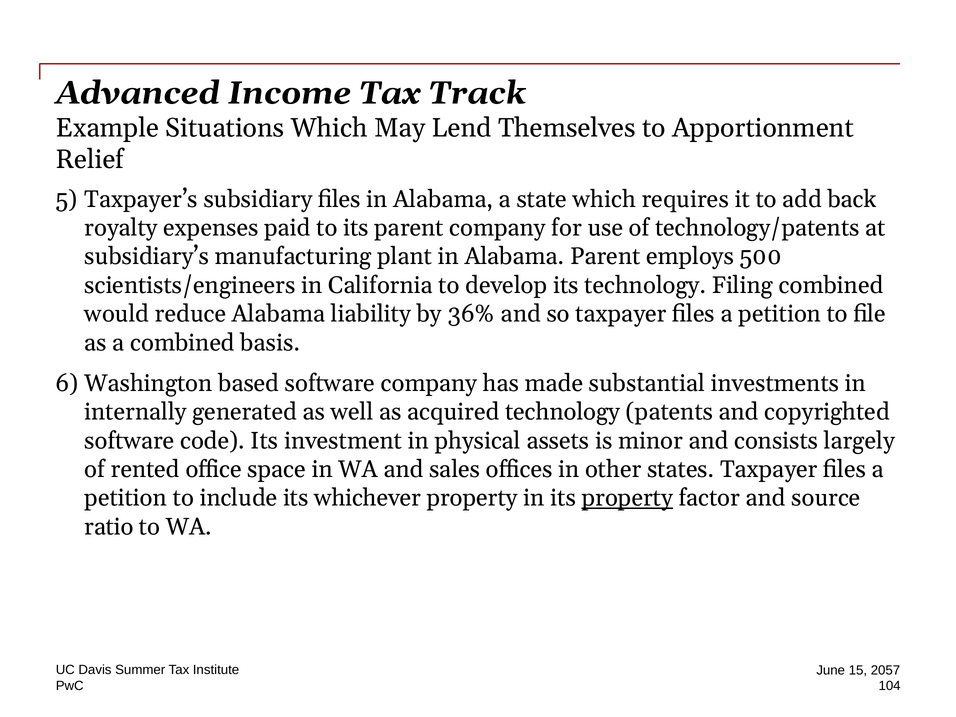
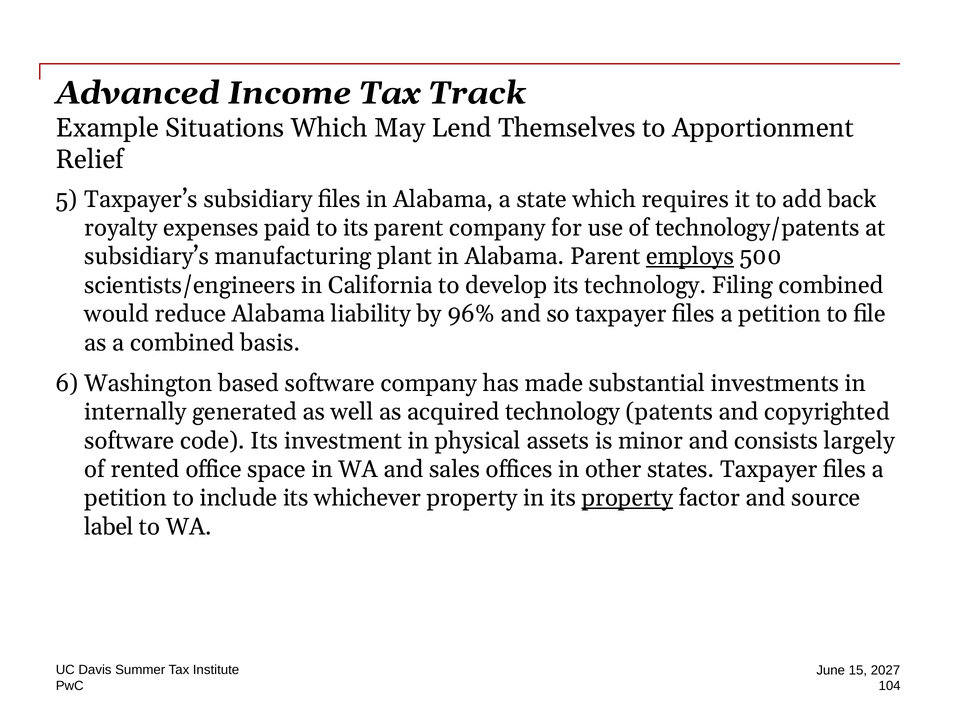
employs underline: none -> present
36%: 36% -> 96%
ratio: ratio -> label
2057: 2057 -> 2027
